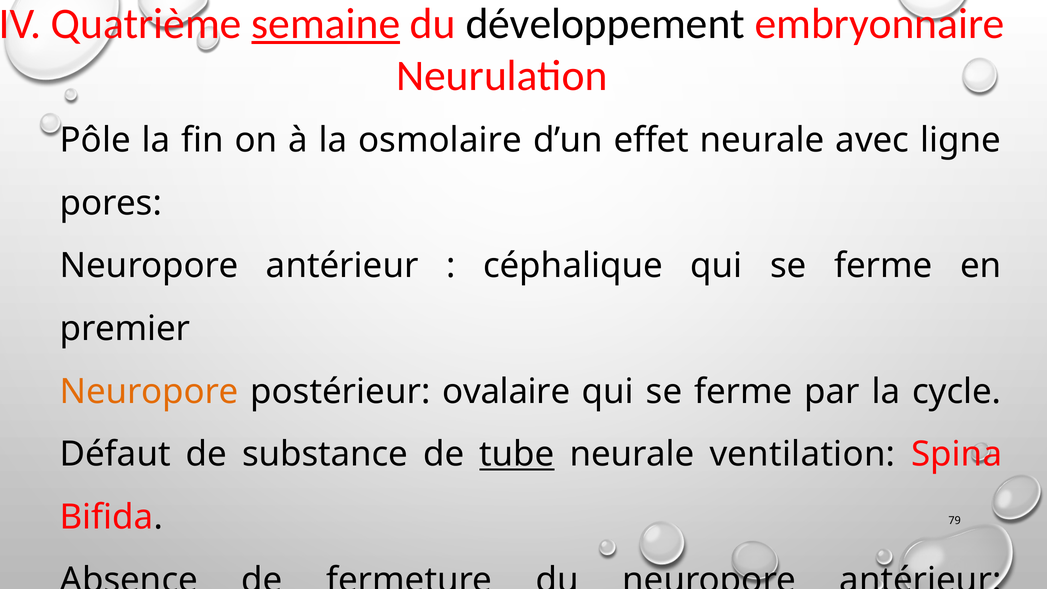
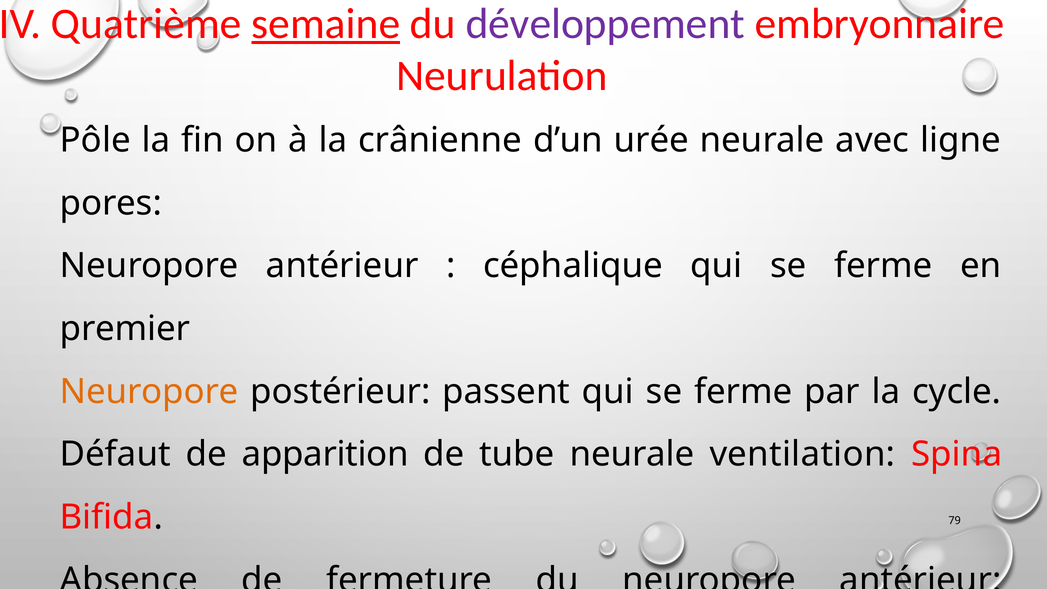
développement colour: black -> purple
la osmolaire: osmolaire -> crânienne
effet: effet -> urée
ovalaire: ovalaire -> passent
substance: substance -> apparition
tube underline: present -> none
